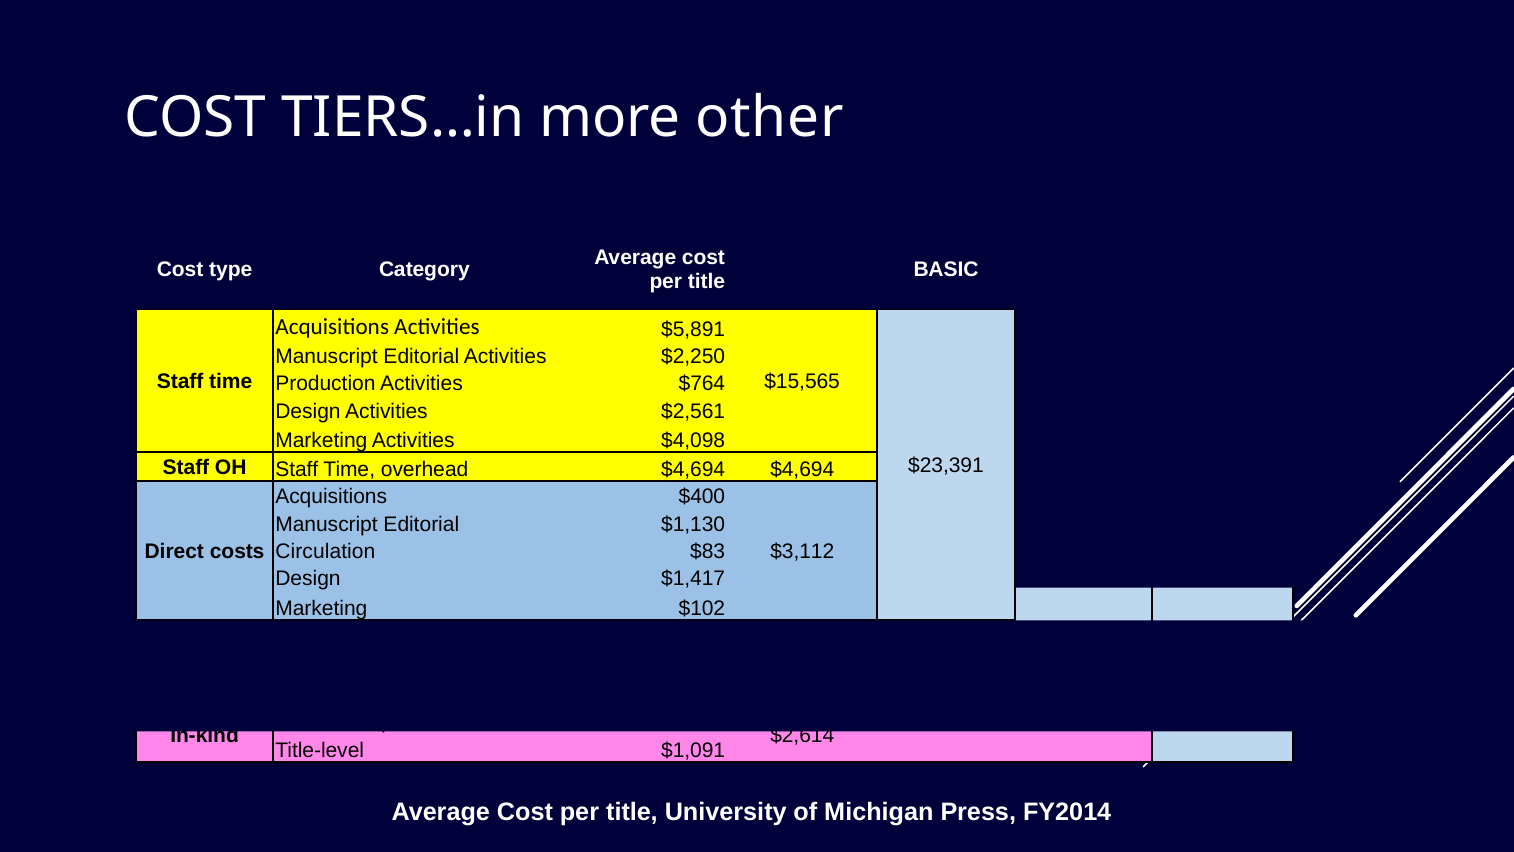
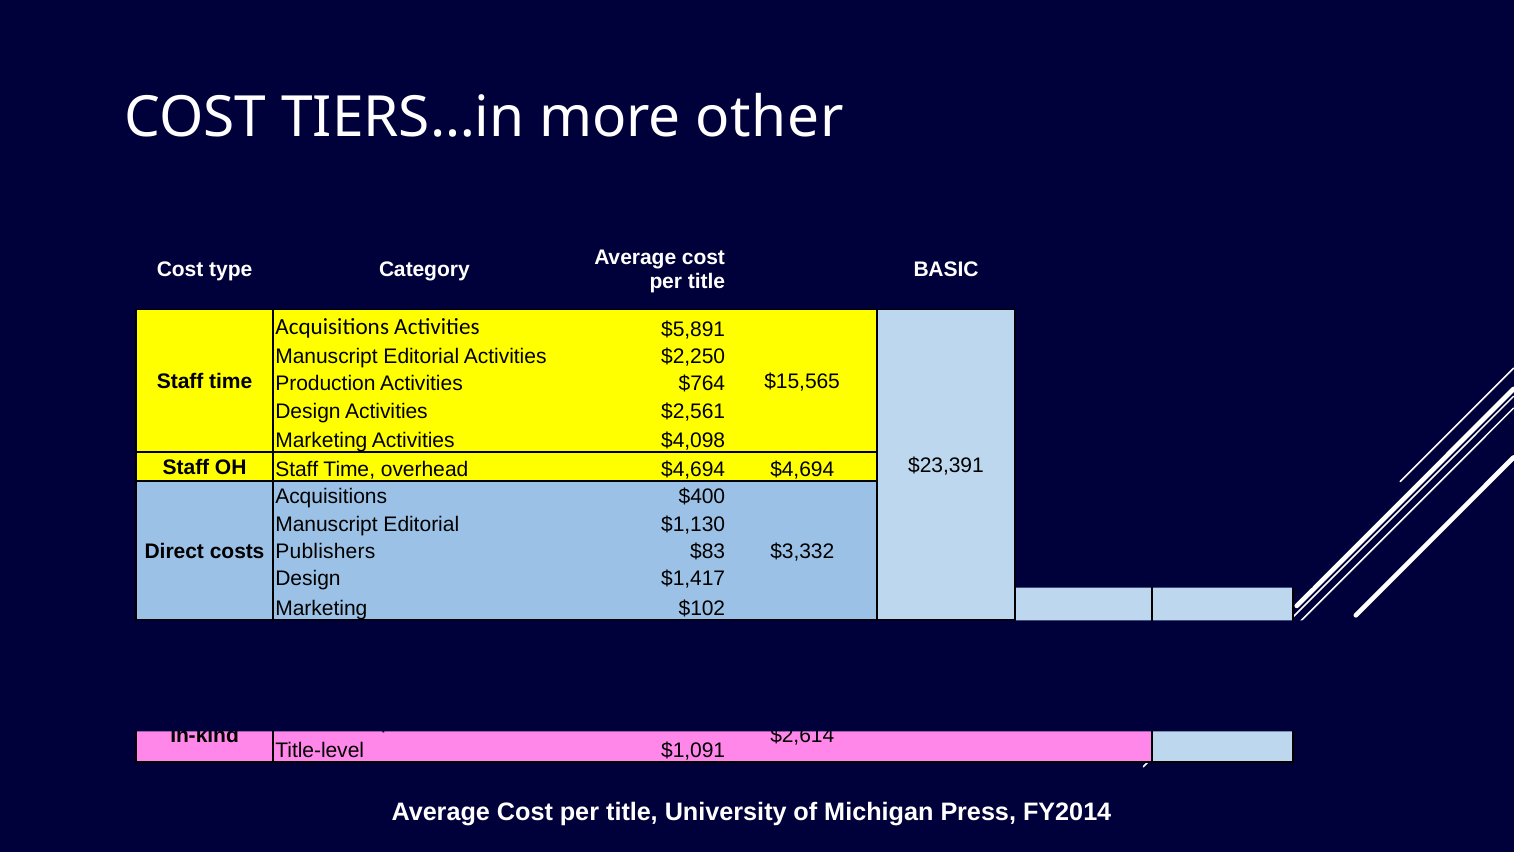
Circulation: Circulation -> Publishers
$3,112: $3,112 -> $3,332
